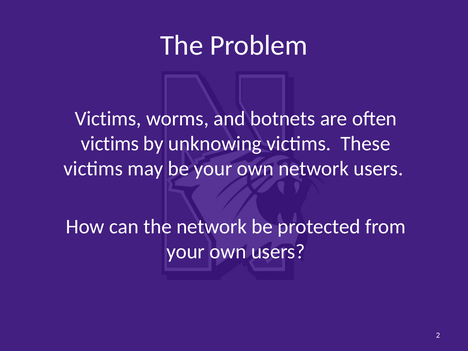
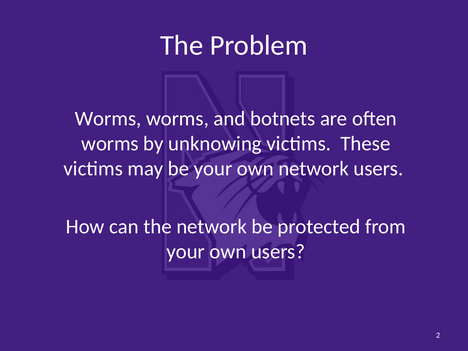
Victims at (108, 119): Victims -> Worms
victims at (110, 144): victims -> worms
